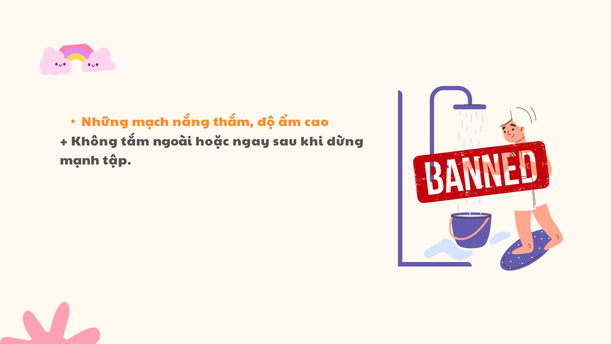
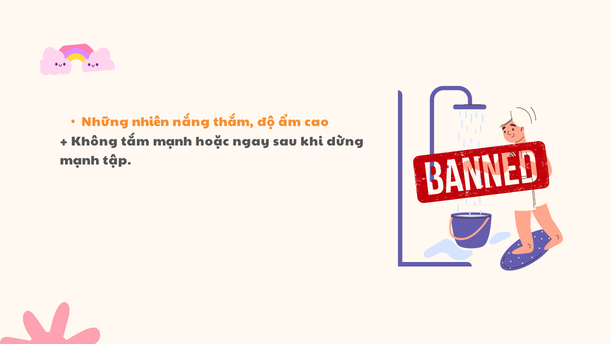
mạch: mạch -> nhiên
tắm ngoài: ngoài -> mạnh
